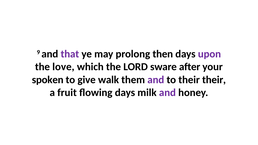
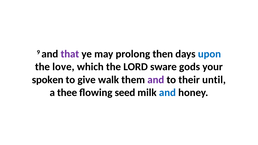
upon colour: purple -> blue
after: after -> gods
their their: their -> until
fruit: fruit -> thee
flowing days: days -> seed
and at (167, 93) colour: purple -> blue
